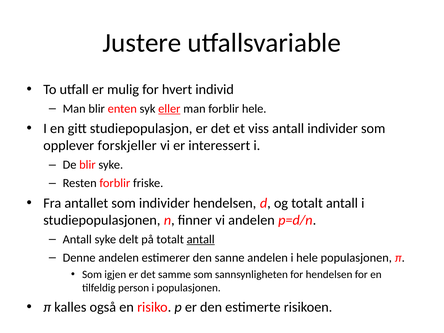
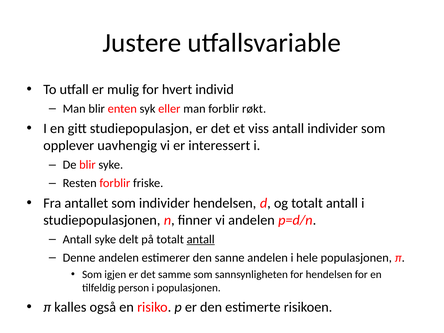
eller underline: present -> none
forblir hele: hele -> røkt
forskjeller: forskjeller -> uavhengig
